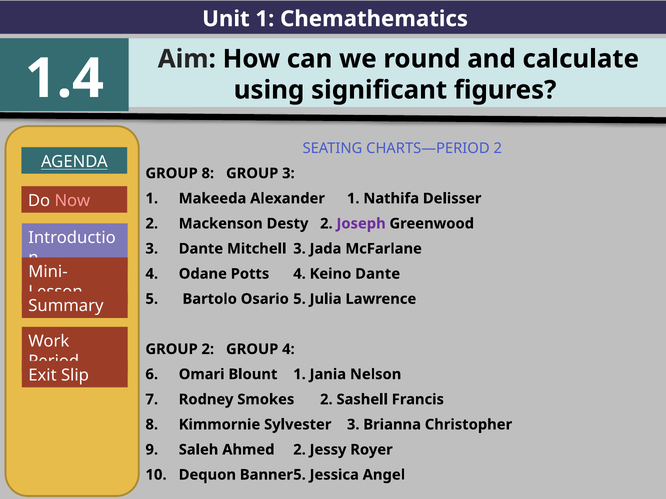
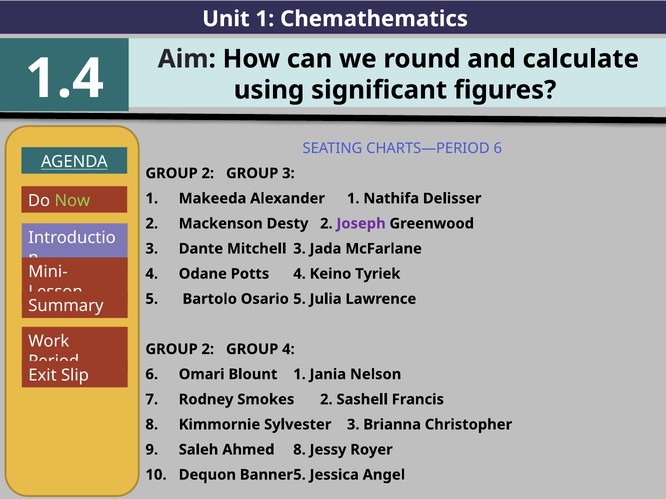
CHARTS—PERIOD 2: 2 -> 6
8 at (208, 173): 8 -> 2
Now colour: pink -> light green
Keino Dante: Dante -> Tyriek
Ahmed 2: 2 -> 8
